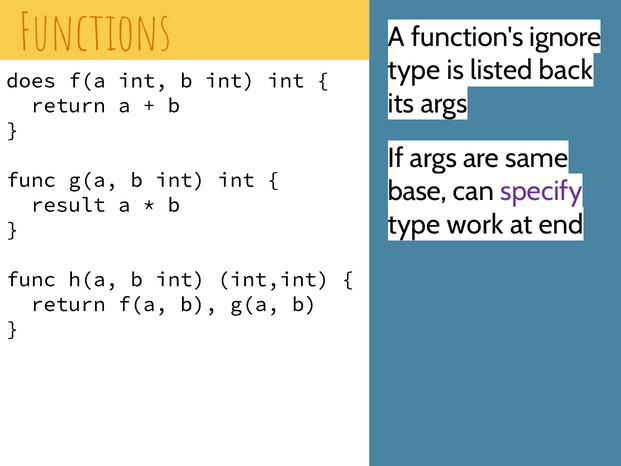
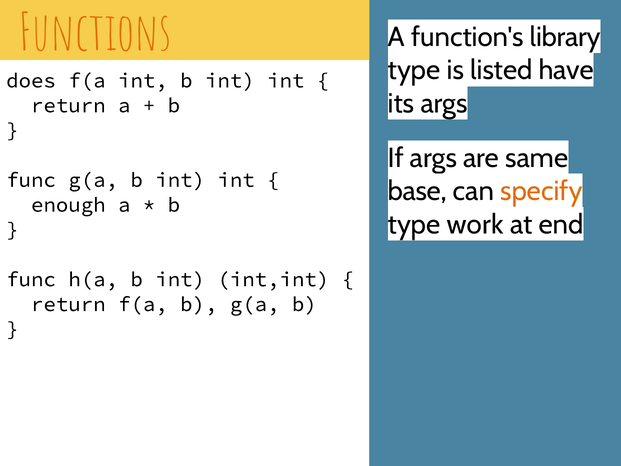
ignore: ignore -> library
back: back -> have
specify colour: purple -> orange
result: result -> enough
